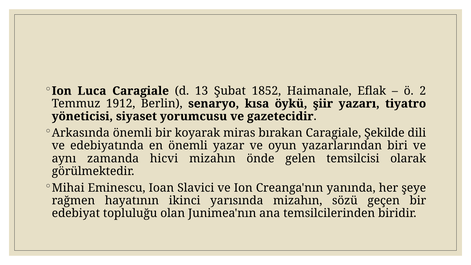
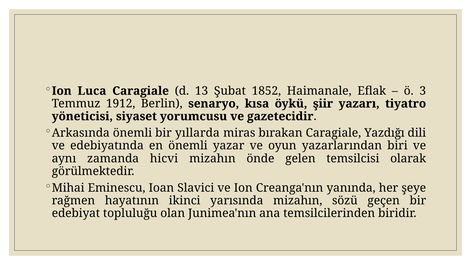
2: 2 -> 3
koyarak: koyarak -> yıllarda
Şekilde: Şekilde -> Yazdığı
